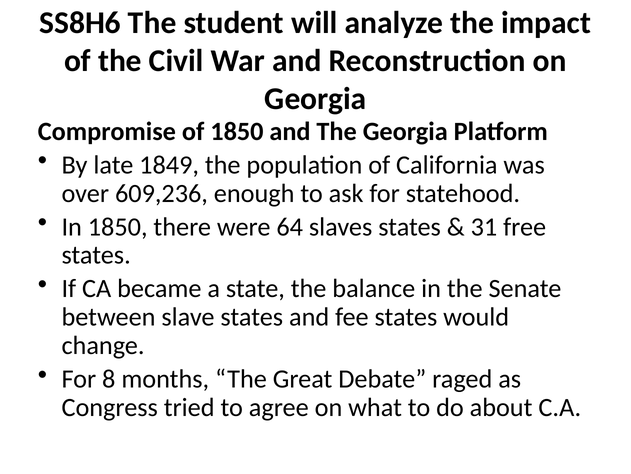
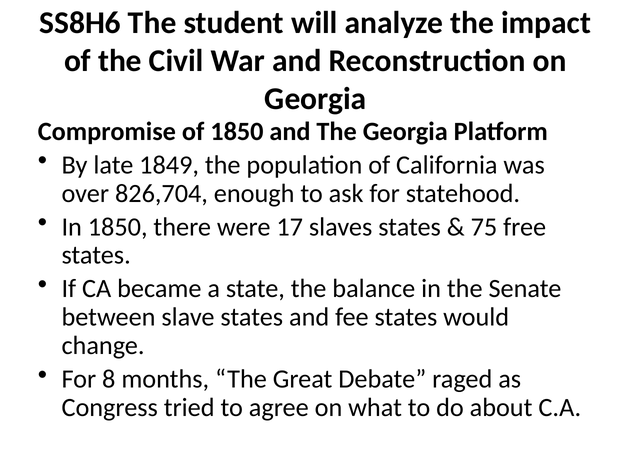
609,236: 609,236 -> 826,704
64: 64 -> 17
31: 31 -> 75
